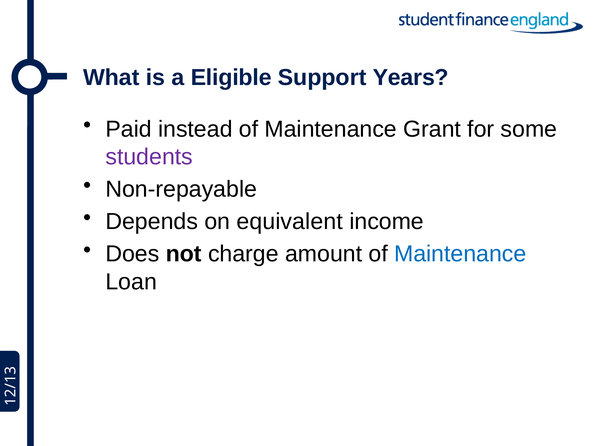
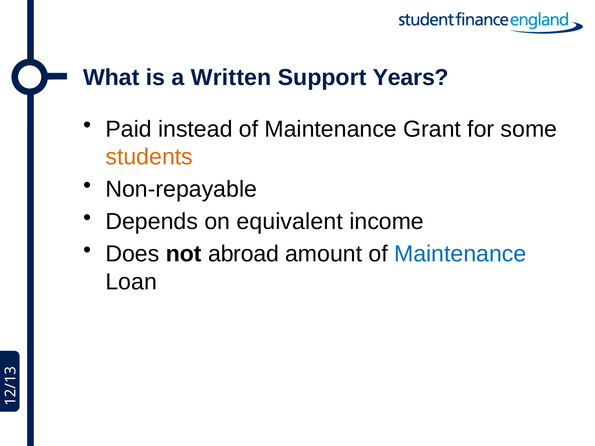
Eligible: Eligible -> Written
students colour: purple -> orange
charge: charge -> abroad
